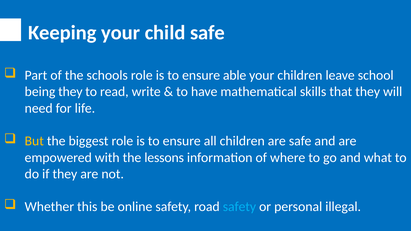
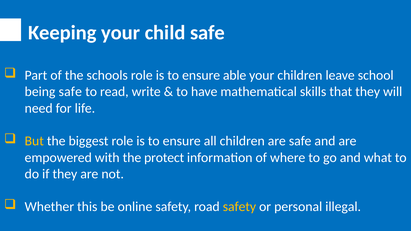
being they: they -> safe
lessons: lessons -> protect
safety at (239, 207) colour: light blue -> yellow
